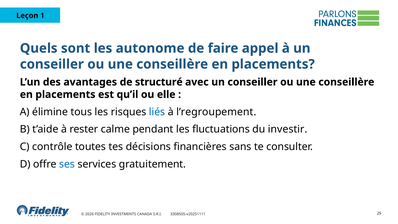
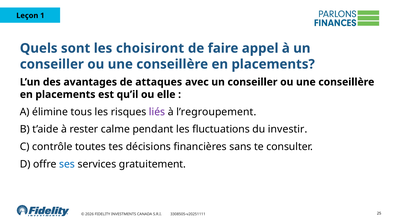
autonome: autonome -> choisiront
structuré: structuré -> attaques
liés colour: blue -> purple
